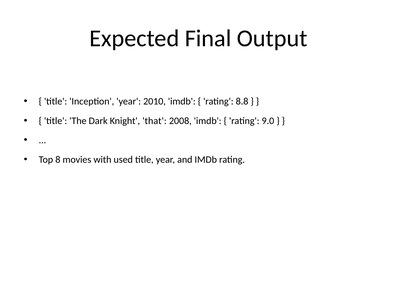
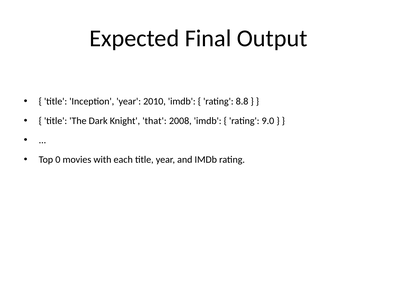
8: 8 -> 0
used: used -> each
